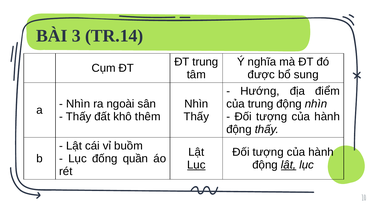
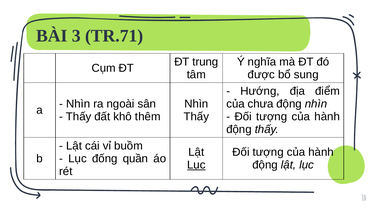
TR.14: TR.14 -> TR.71
của trung: trung -> chưa
lật at (289, 165) underline: present -> none
